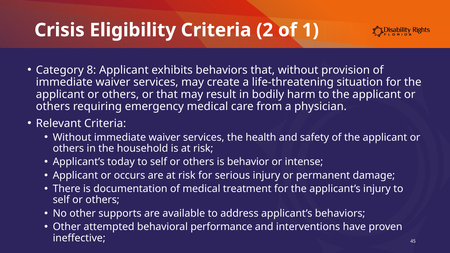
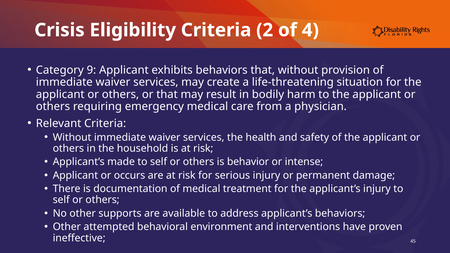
1: 1 -> 4
8: 8 -> 9
today: today -> made
performance: performance -> environment
